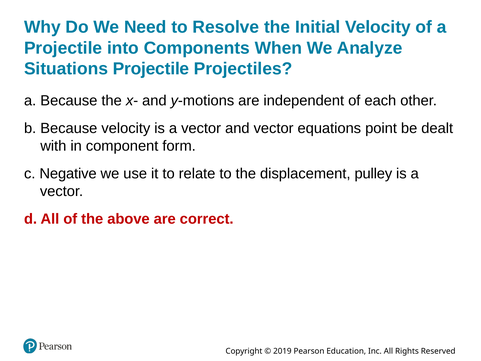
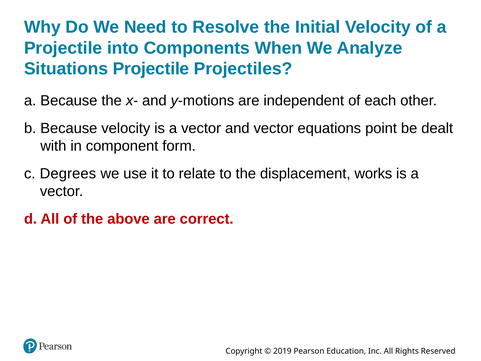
Negative: Negative -> Degrees
pulley: pulley -> works
